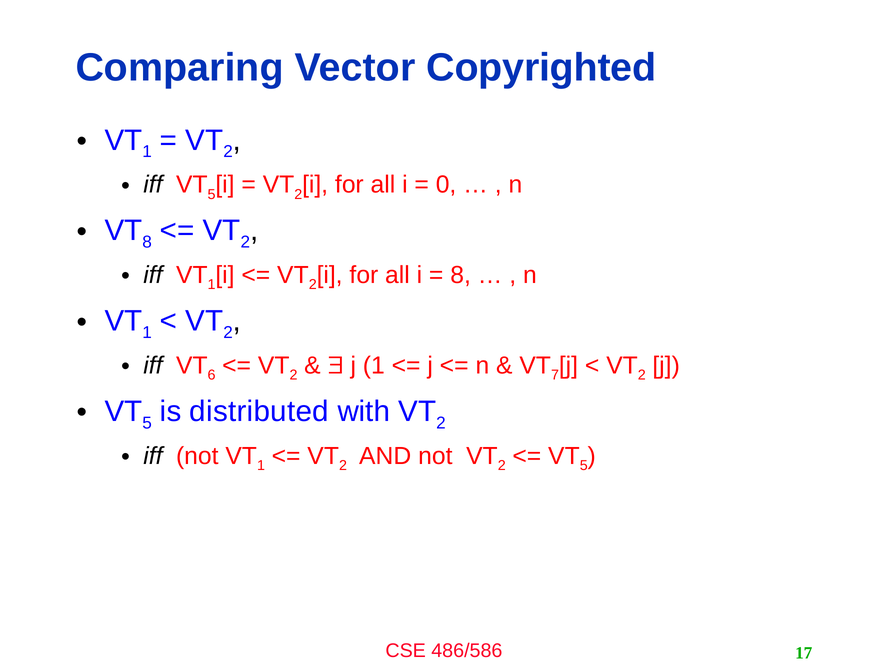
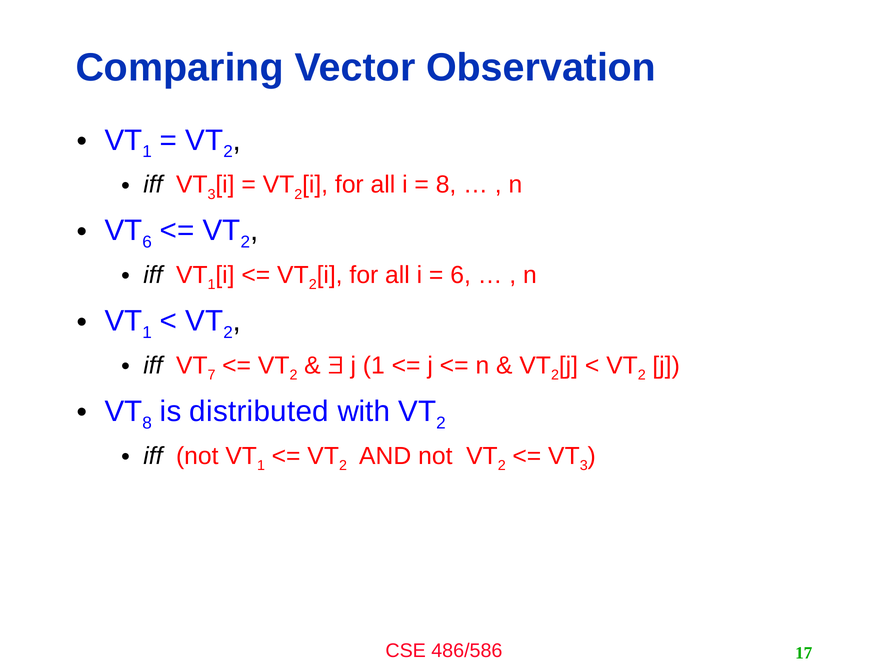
Copyrighted: Copyrighted -> Observation
5 at (212, 194): 5 -> 3
0 at (446, 185): 0 -> 8
8 at (147, 242): 8 -> 6
8 at (461, 275): 8 -> 6
6: 6 -> 7
7 at (555, 375): 7 -> 2
5 at (147, 423): 5 -> 8
5 at (584, 465): 5 -> 3
